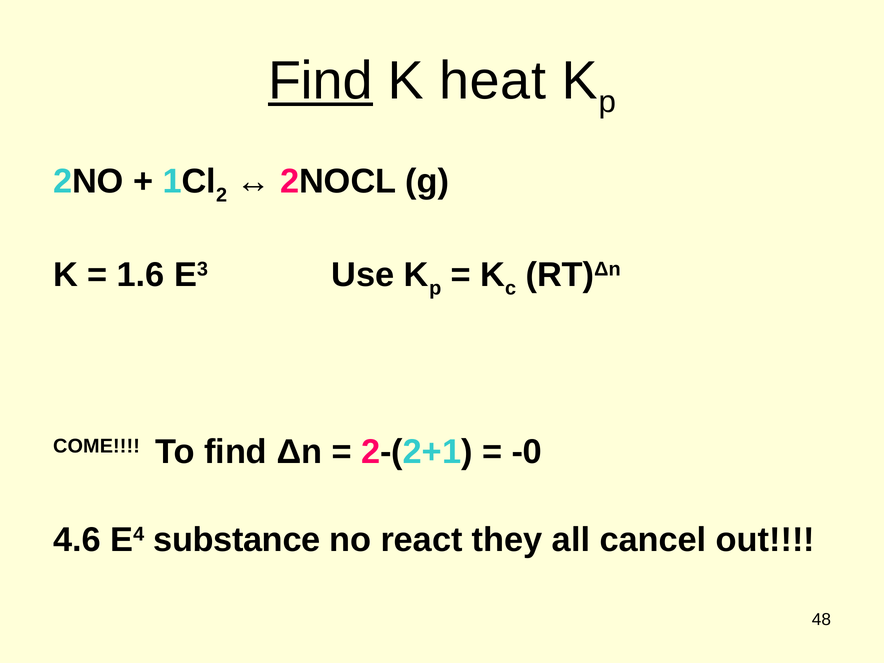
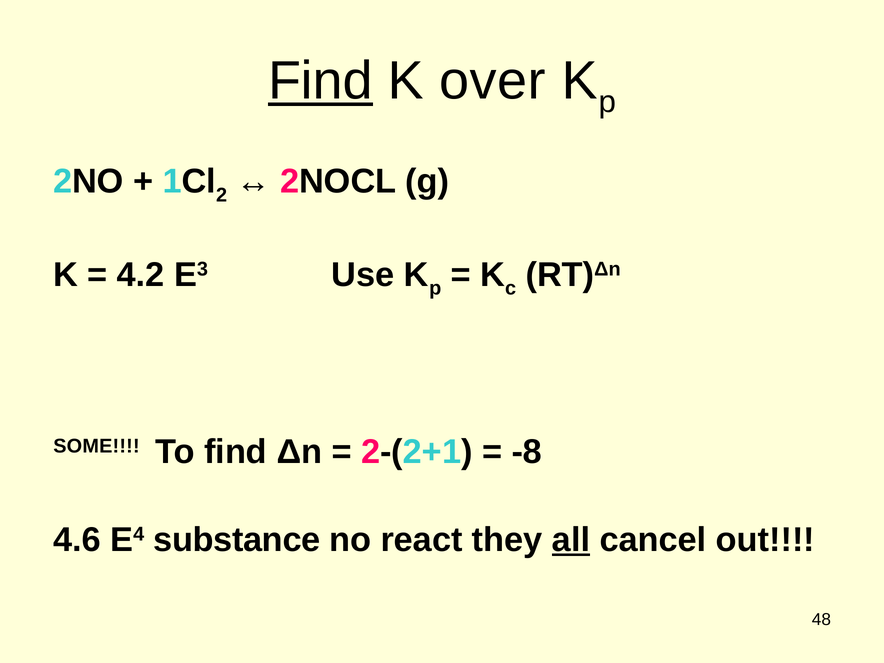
heat: heat -> over
1.6: 1.6 -> 4.2
COME: COME -> SOME
-0: -0 -> -8
all underline: none -> present
